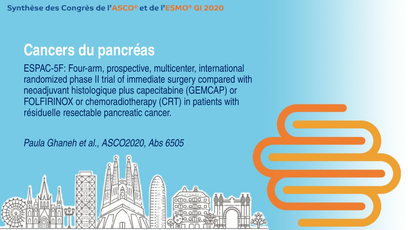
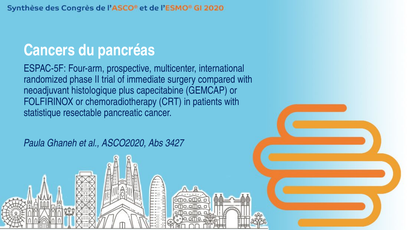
résiduelle: résiduelle -> statistique
6505: 6505 -> 3427
